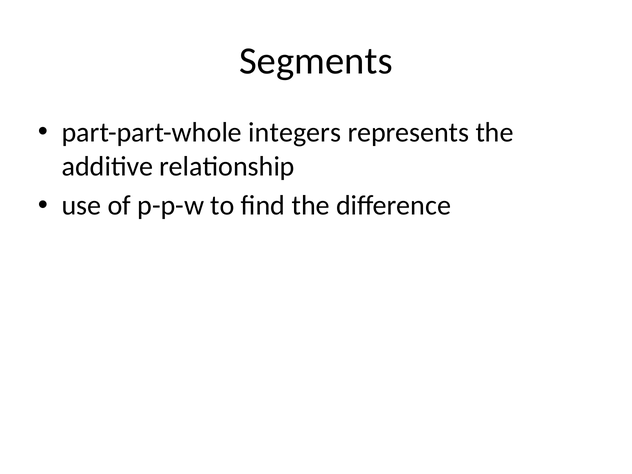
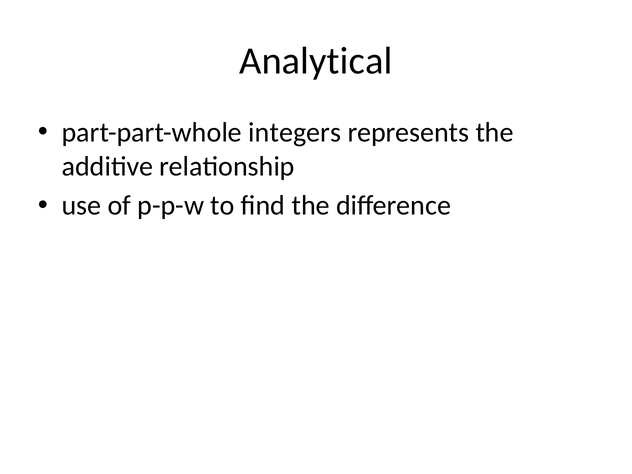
Segments: Segments -> Analytical
